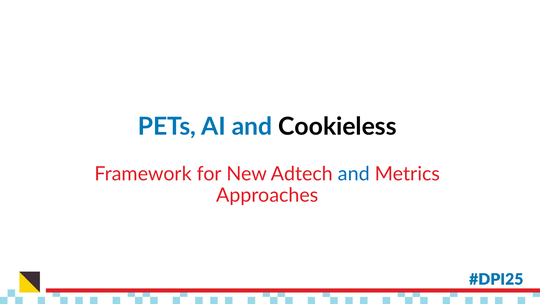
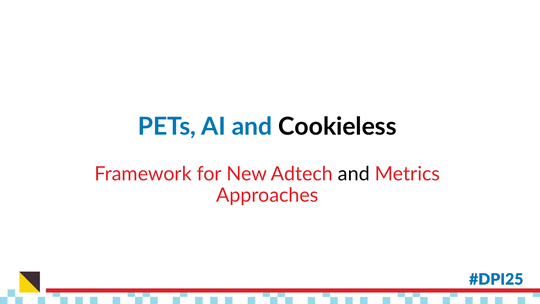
and at (354, 174) colour: blue -> black
